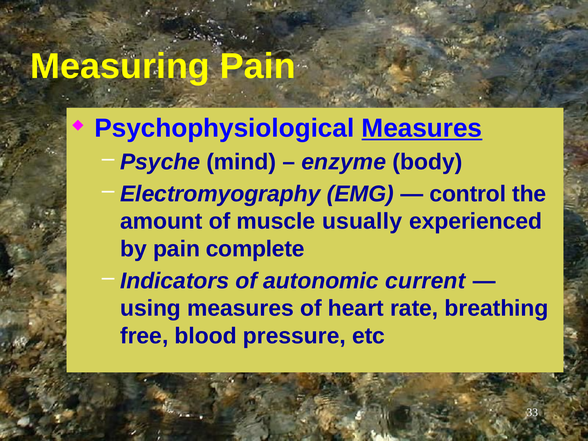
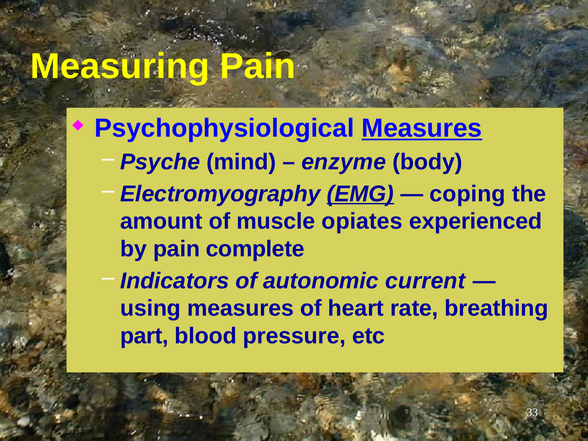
EMG underline: none -> present
control: control -> coping
usually: usually -> opiates
free: free -> part
